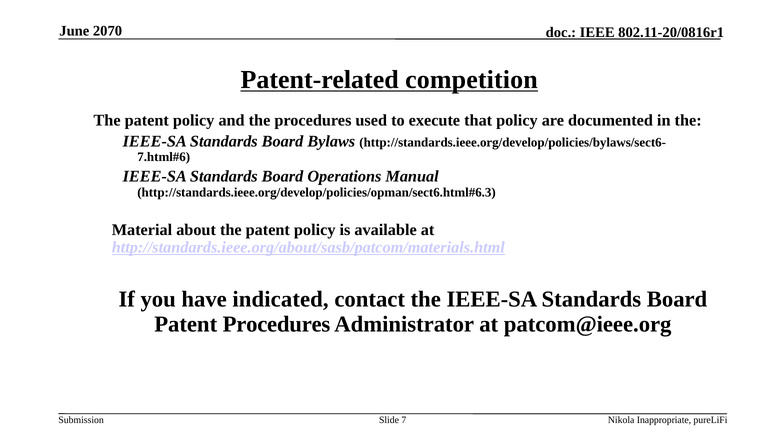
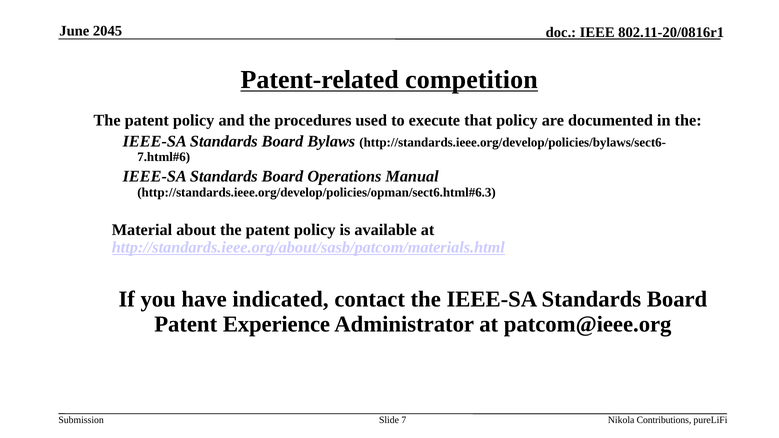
2070: 2070 -> 2045
Patent Procedures: Procedures -> Experience
Inappropriate: Inappropriate -> Contributions
